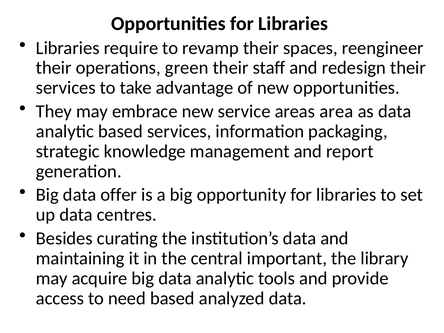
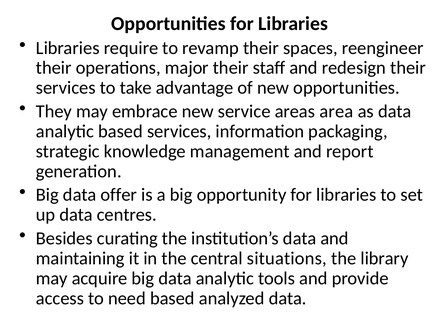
green: green -> major
important: important -> situations
